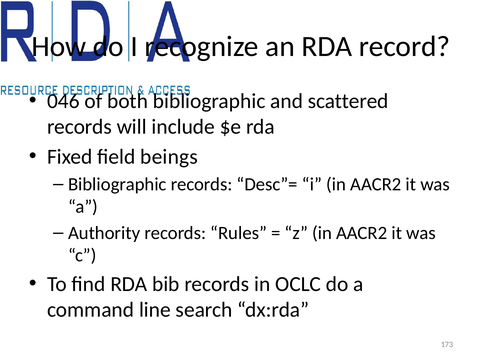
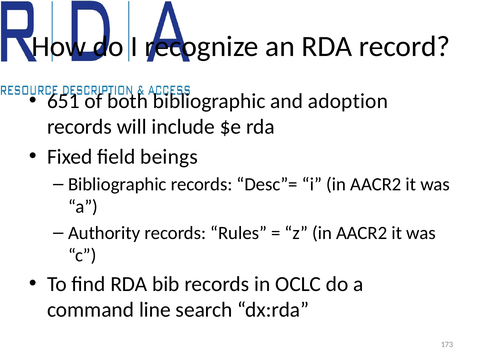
046: 046 -> 651
scattered: scattered -> adoption
